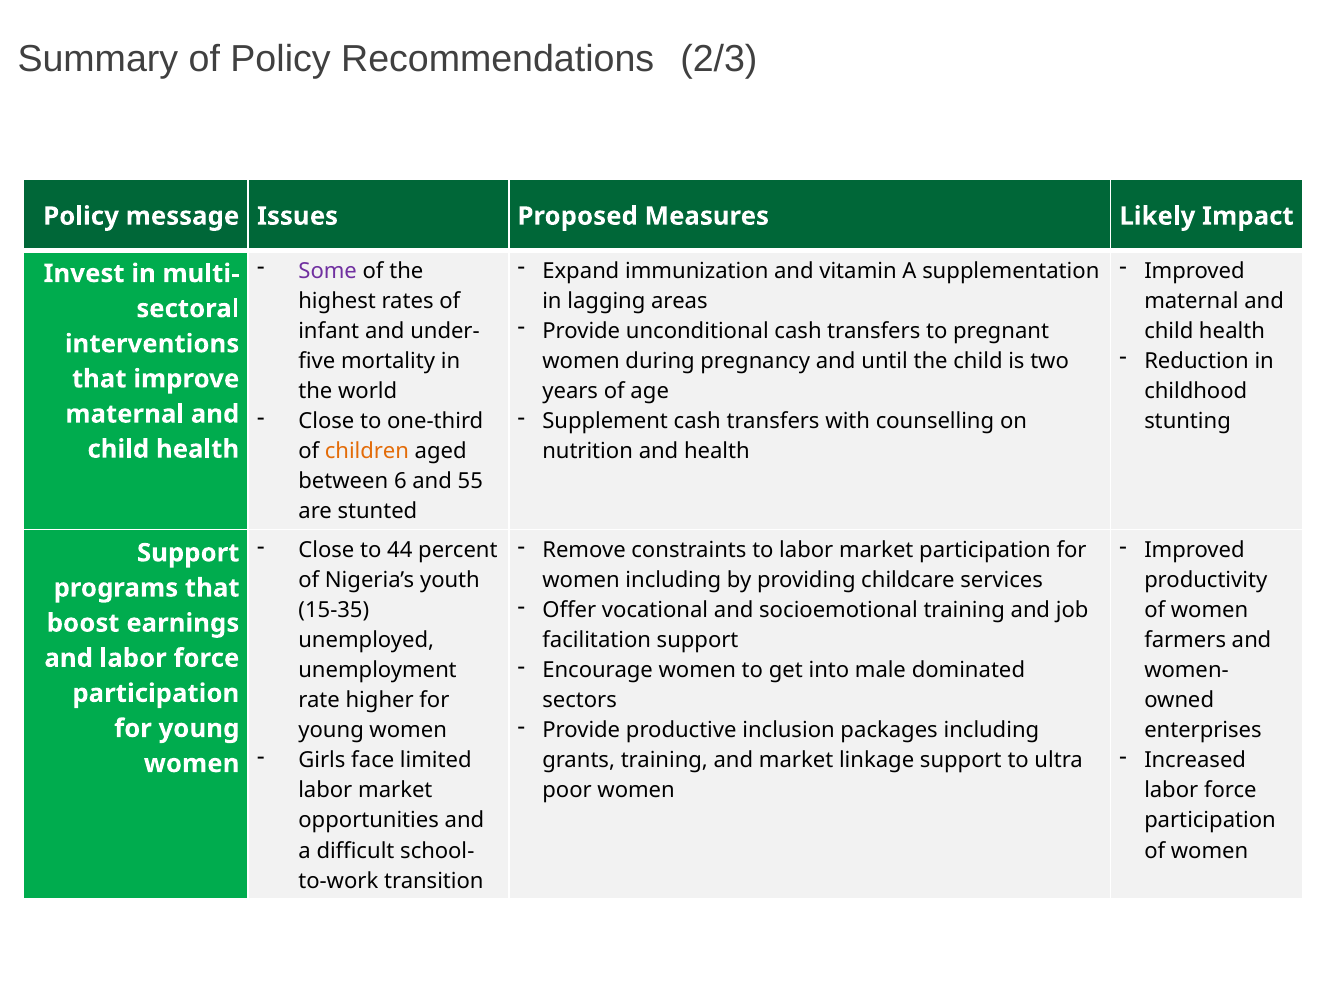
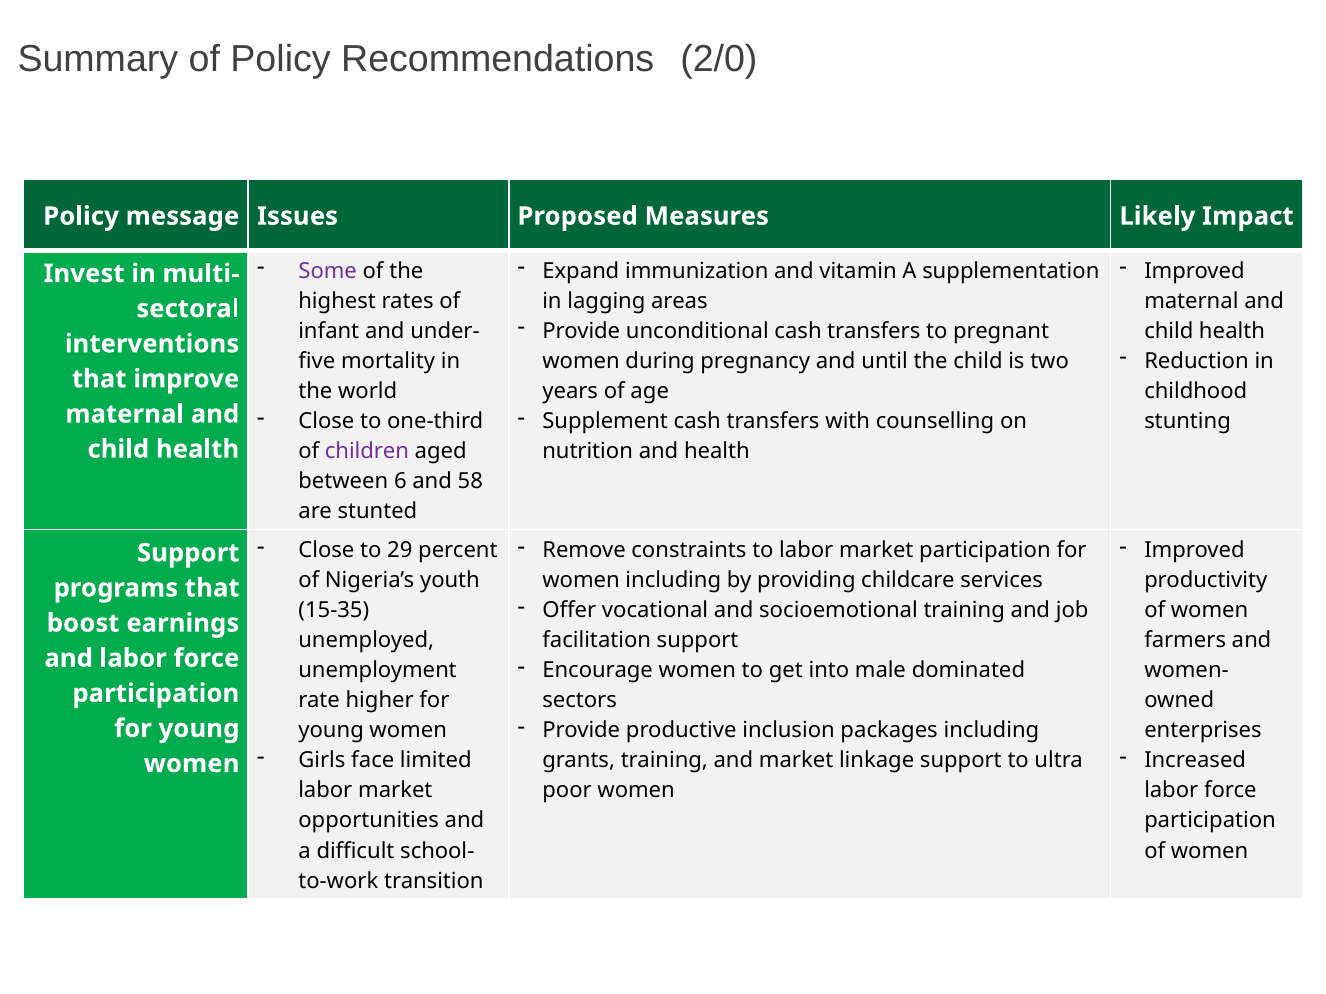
2/3: 2/3 -> 2/0
children colour: orange -> purple
55: 55 -> 58
44: 44 -> 29
